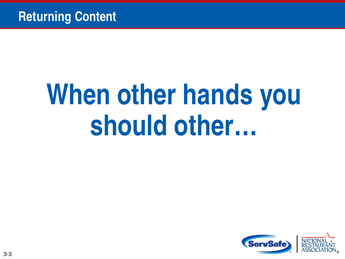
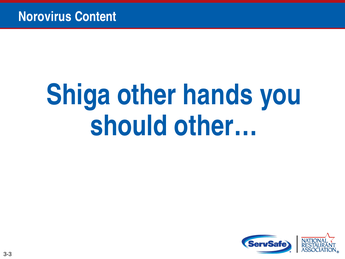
Returning: Returning -> Norovirus
When: When -> Shiga
